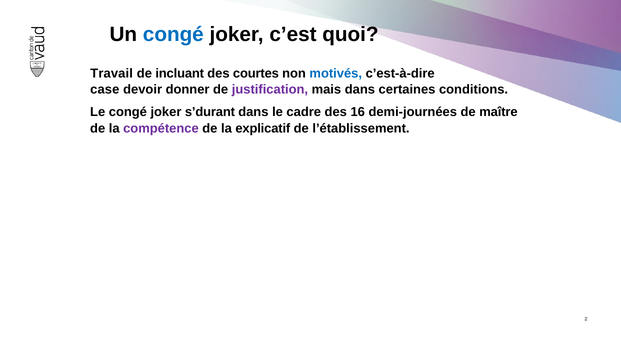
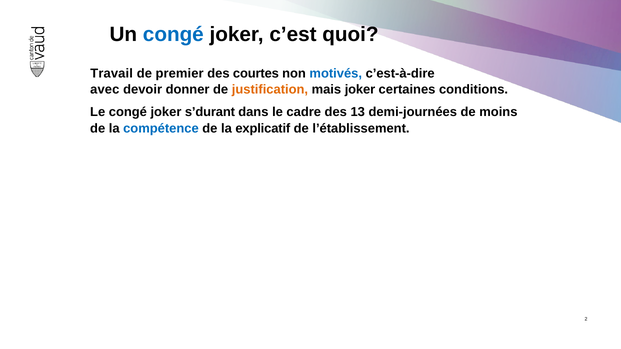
incluant: incluant -> premier
case: case -> avec
justification colour: purple -> orange
mais dans: dans -> joker
16: 16 -> 13
maître: maître -> moins
compétence colour: purple -> blue
